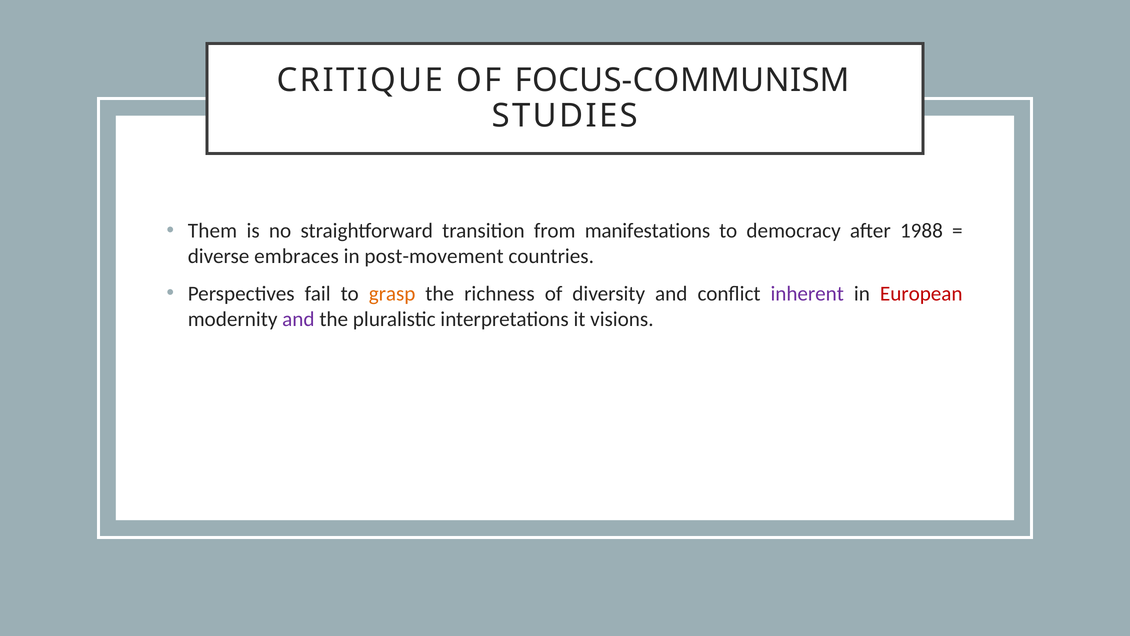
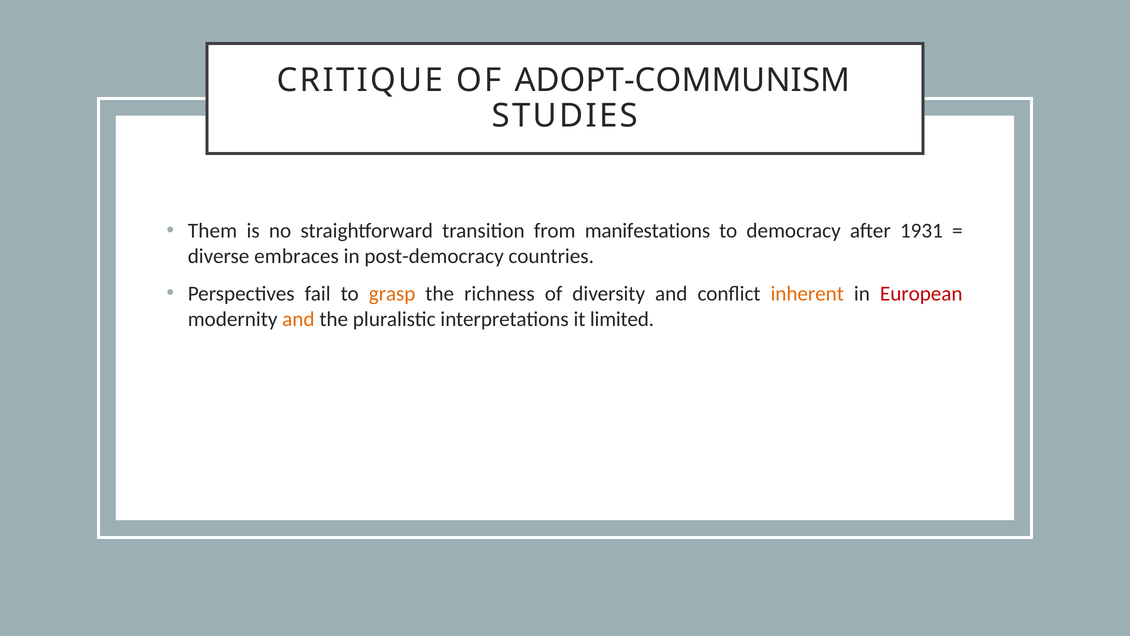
FOCUS-COMMUNISM: FOCUS-COMMUNISM -> ADOPT-COMMUNISM
1988: 1988 -> 1931
post-movement: post-movement -> post-democracy
inherent colour: purple -> orange
and at (298, 319) colour: purple -> orange
visions: visions -> limited
